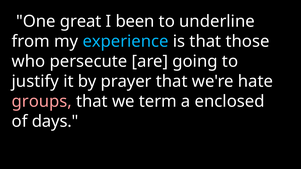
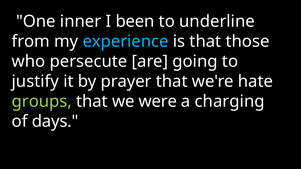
great: great -> inner
groups colour: pink -> light green
term: term -> were
enclosed: enclosed -> charging
